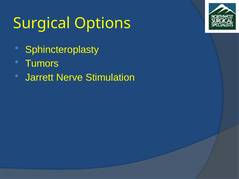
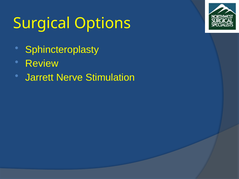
Tumors: Tumors -> Review
